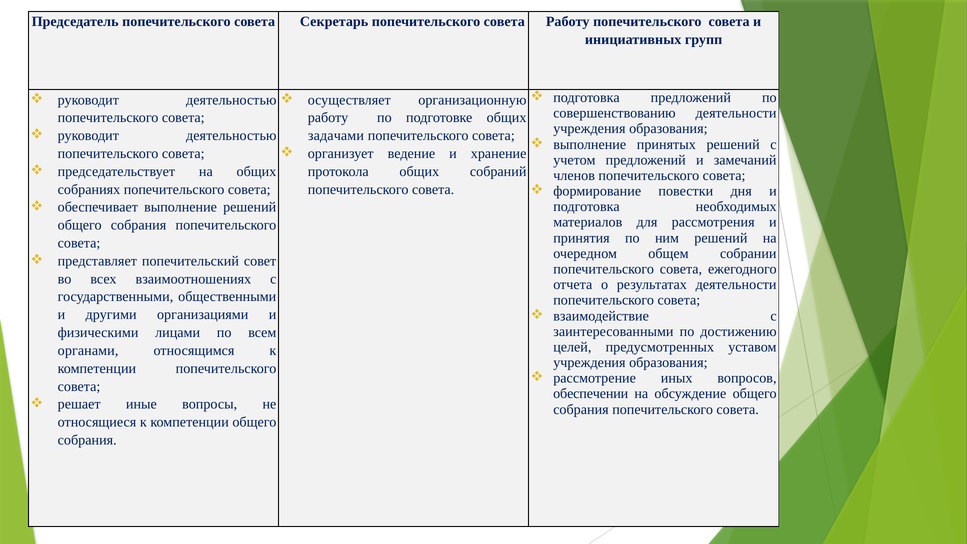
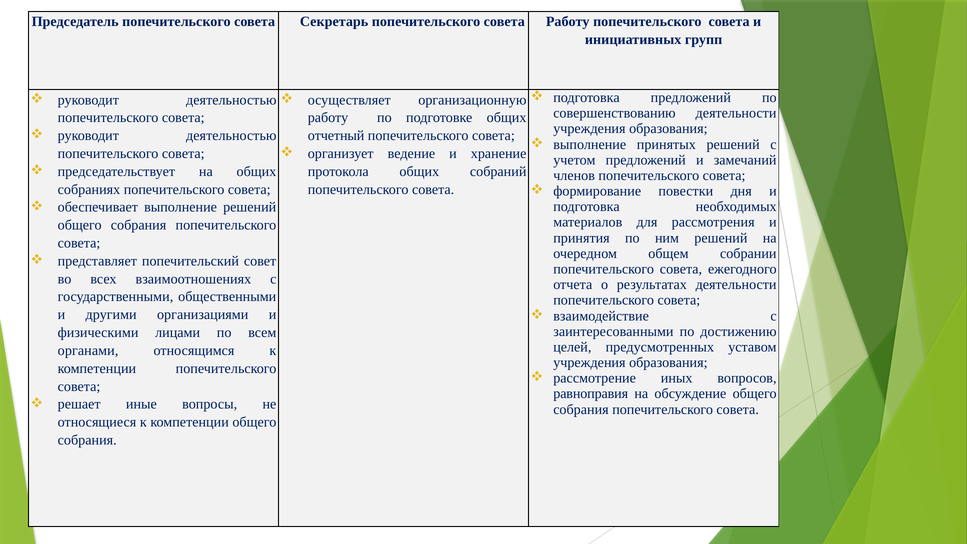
задачами: задачами -> отчетный
обеспечении: обеспечении -> равноправия
